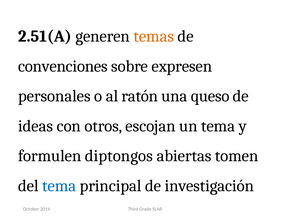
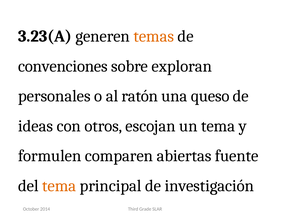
2.51(A: 2.51(A -> 3.23(A
expresen: expresen -> exploran
diptongos: diptongos -> comparen
tomen: tomen -> fuente
tema at (59, 186) colour: blue -> orange
